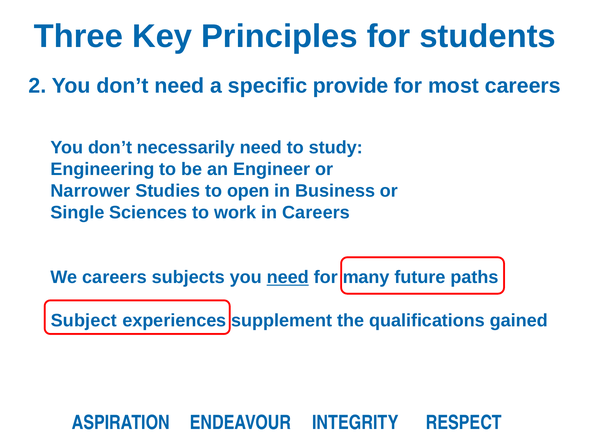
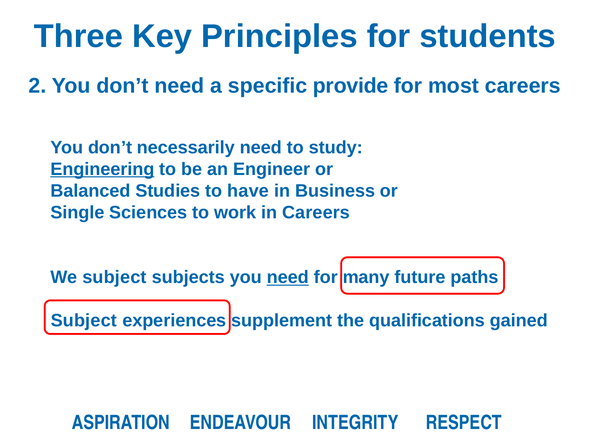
Engineering underline: none -> present
Narrower: Narrower -> Balanced
open: open -> have
We careers: careers -> subject
